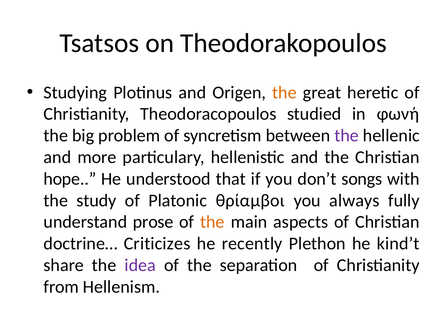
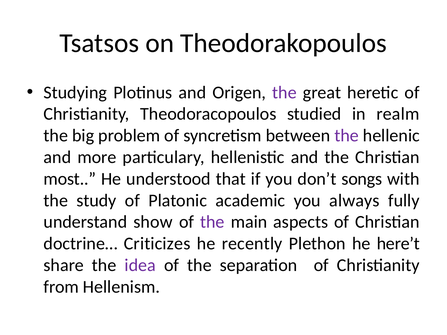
the at (284, 93) colour: orange -> purple
φωνή: φωνή -> realm
hope: hope -> most
θρίαμβοι: θρίαμβοι -> academic
prose: prose -> show
the at (212, 222) colour: orange -> purple
kind’t: kind’t -> here’t
